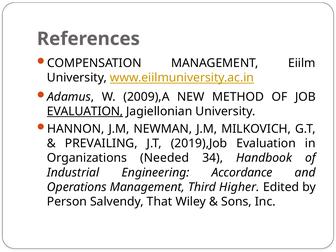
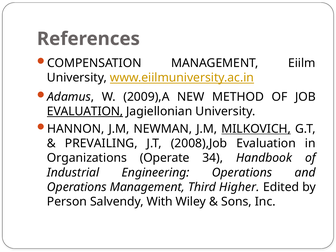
MILKOVICH underline: none -> present
2019),Job: 2019),Job -> 2008),Job
Needed: Needed -> Operate
Engineering Accordance: Accordance -> Operations
That: That -> With
